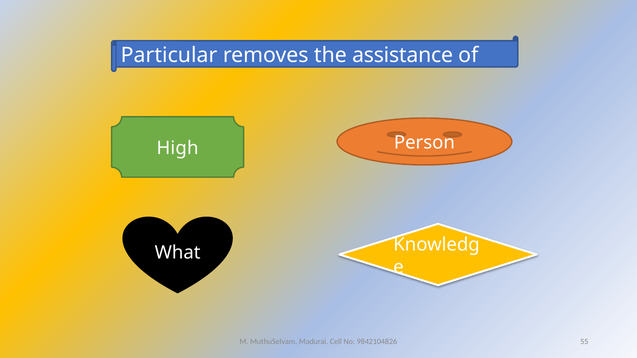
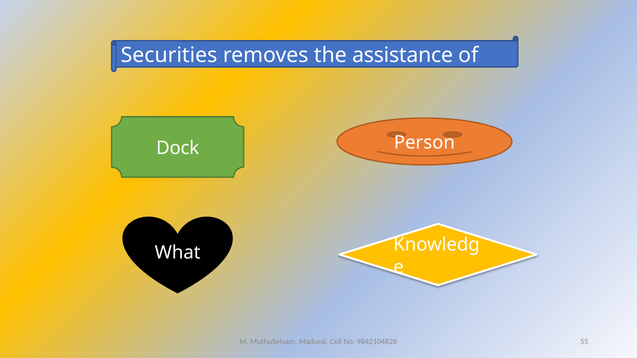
Particular: Particular -> Securities
High: High -> Dock
